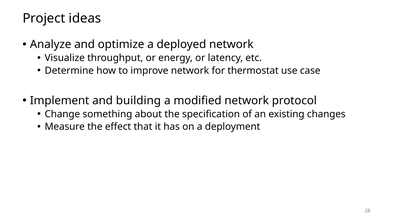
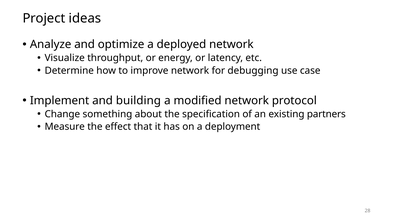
thermostat: thermostat -> debugging
changes: changes -> partners
